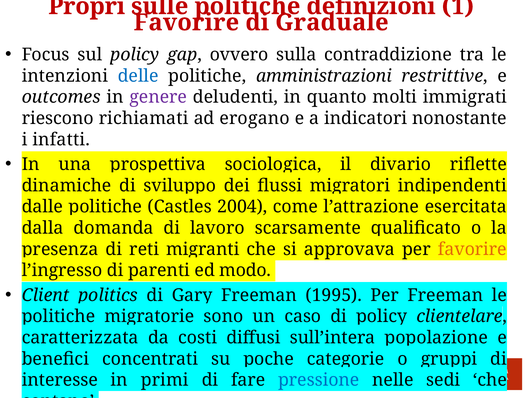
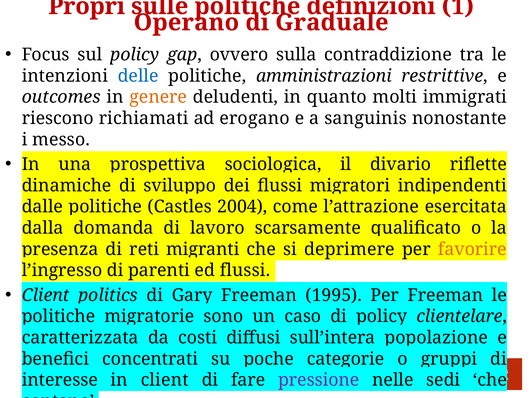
Favorire at (186, 23): Favorire -> Operano
genere colour: purple -> orange
indicatori: indicatori -> sanguinis
infatti: infatti -> messo
approvava: approvava -> deprimere
ed modo: modo -> flussi
in primi: primi -> client
pressione colour: blue -> purple
